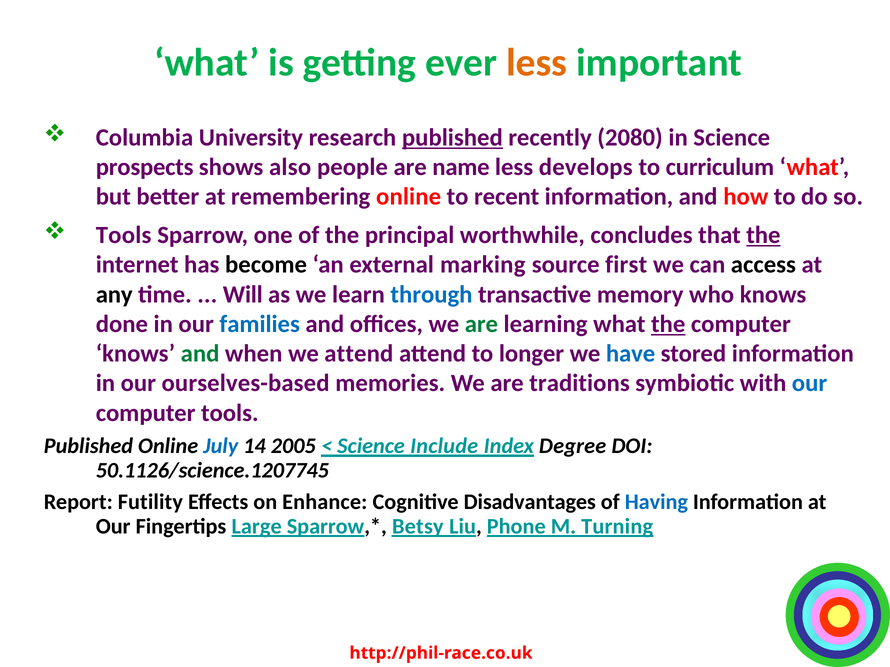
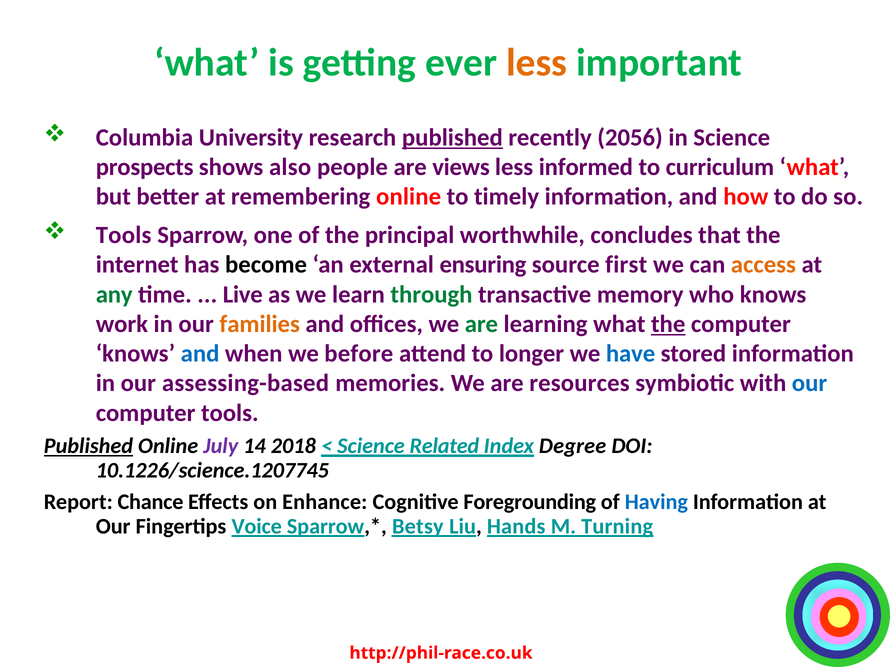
2080: 2080 -> 2056
name: name -> views
develops: develops -> informed
recent: recent -> timely
the at (763, 235) underline: present -> none
marking: marking -> ensuring
access colour: black -> orange
any colour: black -> green
Will: Will -> Live
through colour: blue -> green
done: done -> work
families colour: blue -> orange
and at (200, 354) colour: green -> blue
we attend: attend -> before
ourselves-based: ourselves-based -> assessing-based
traditions: traditions -> resources
Published at (88, 446) underline: none -> present
July colour: blue -> purple
2005: 2005 -> 2018
Include: Include -> Related
50.1126/science.1207745: 50.1126/science.1207745 -> 10.1226/science.1207745
Futility: Futility -> Chance
Disadvantages: Disadvantages -> Foregrounding
Large: Large -> Voice
Phone: Phone -> Hands
